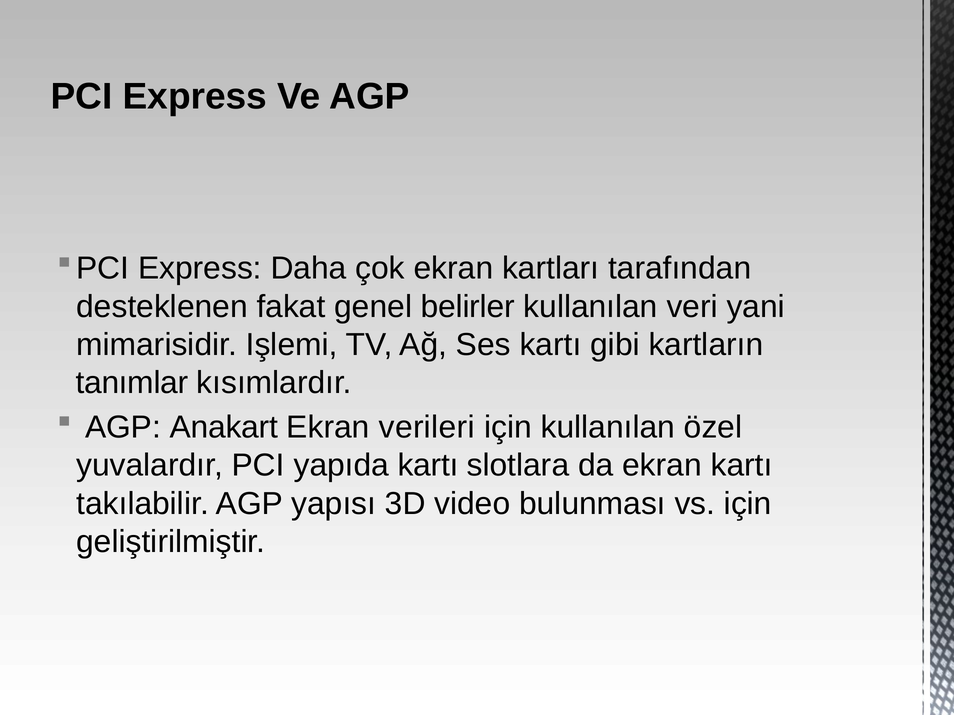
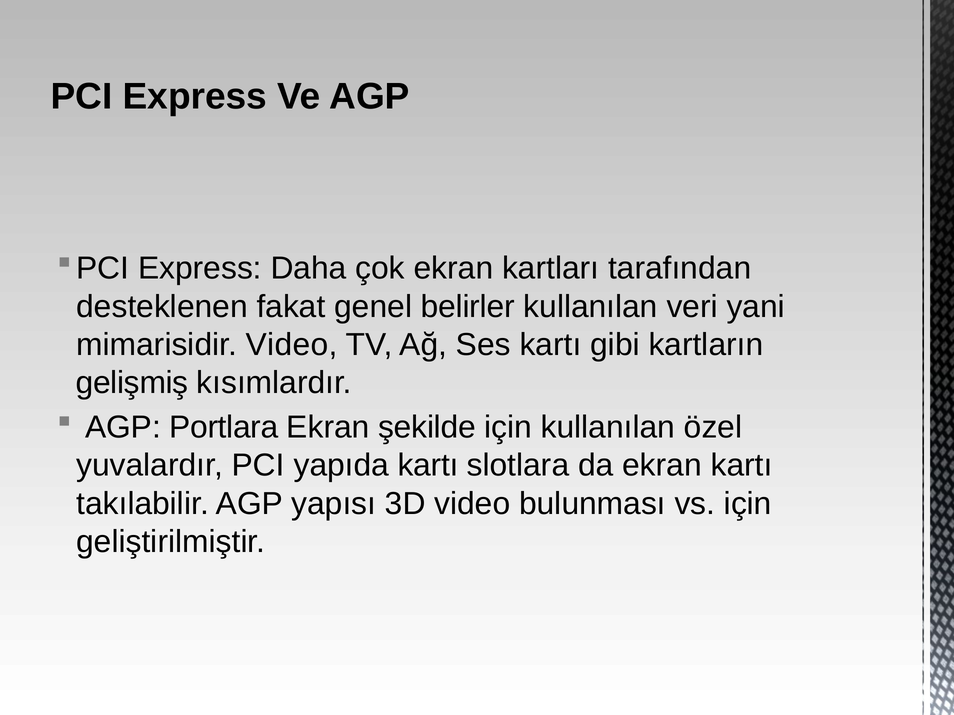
mimarisidir Işlemi: Işlemi -> Video
tanımlar: tanımlar -> gelişmiş
Anakart: Anakart -> Portlara
verileri: verileri -> şekilde
